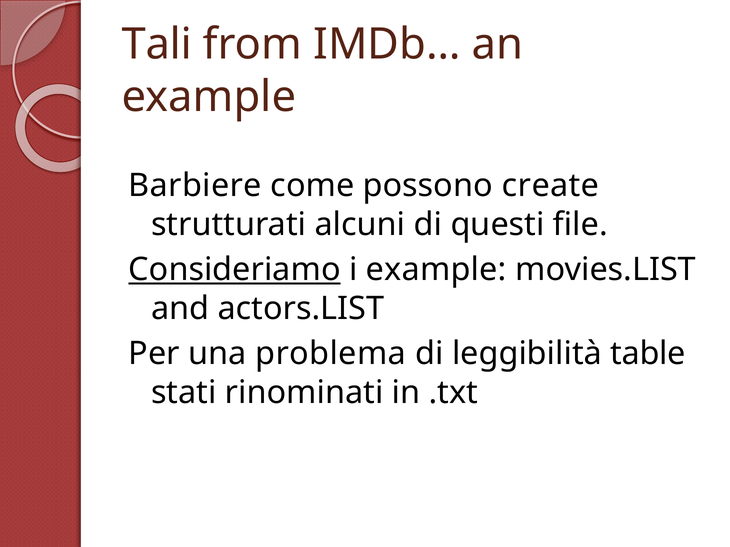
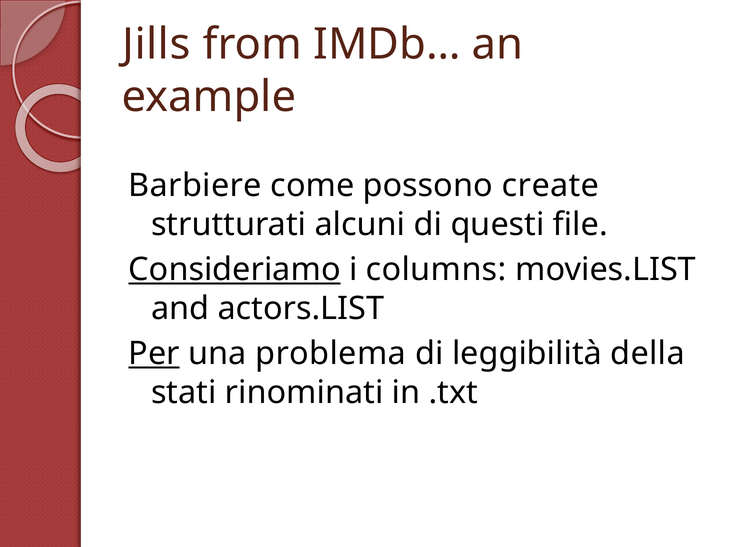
Tali: Tali -> Jills
i example: example -> columns
Per underline: none -> present
table: table -> della
